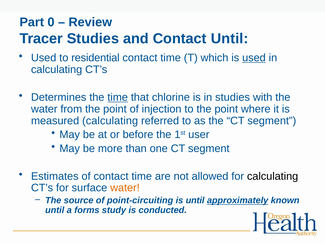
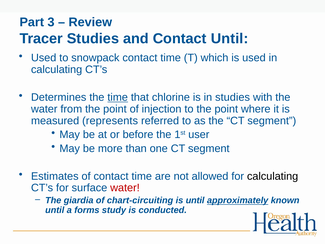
0: 0 -> 3
residential: residential -> snowpack
used at (254, 58) underline: present -> none
measured calculating: calculating -> represents
water at (125, 188) colour: orange -> red
source: source -> giardia
point-circuiting: point-circuiting -> chart-circuiting
